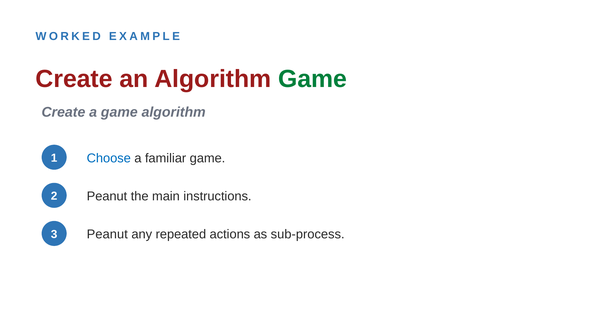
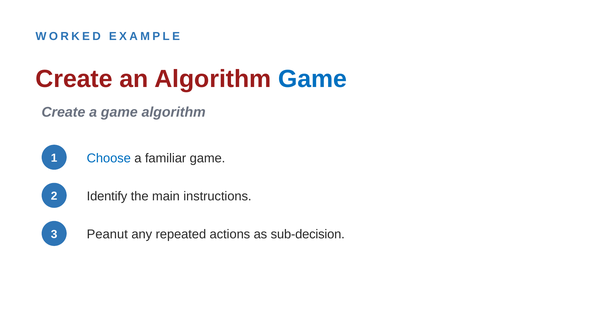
Game at (313, 79) colour: green -> blue
2 Peanut: Peanut -> Identify
sub-process: sub-process -> sub-decision
